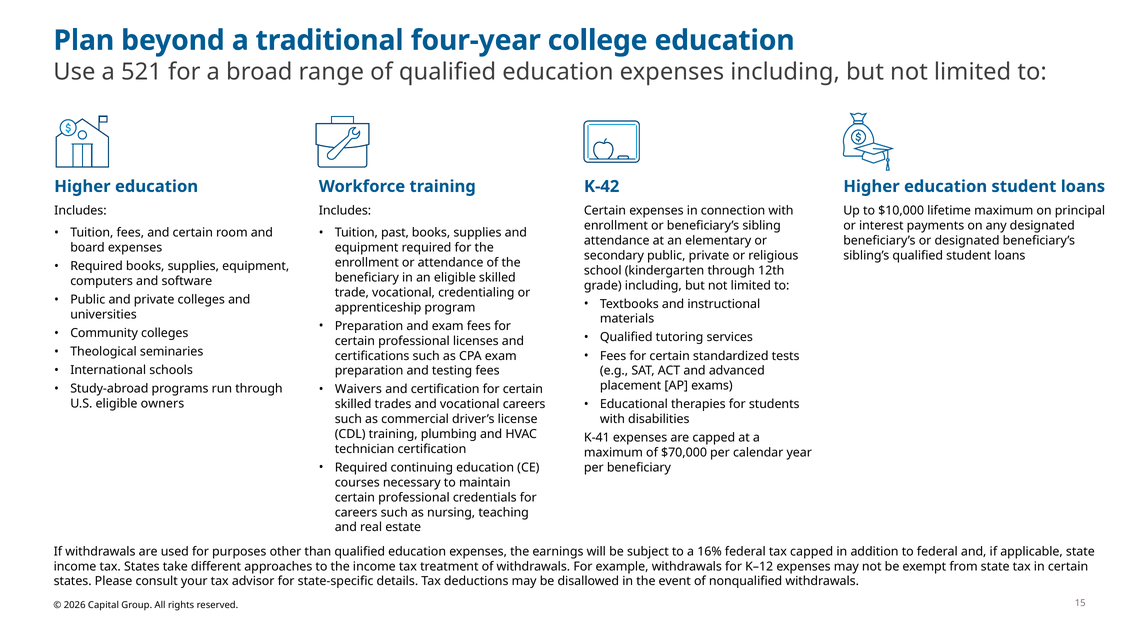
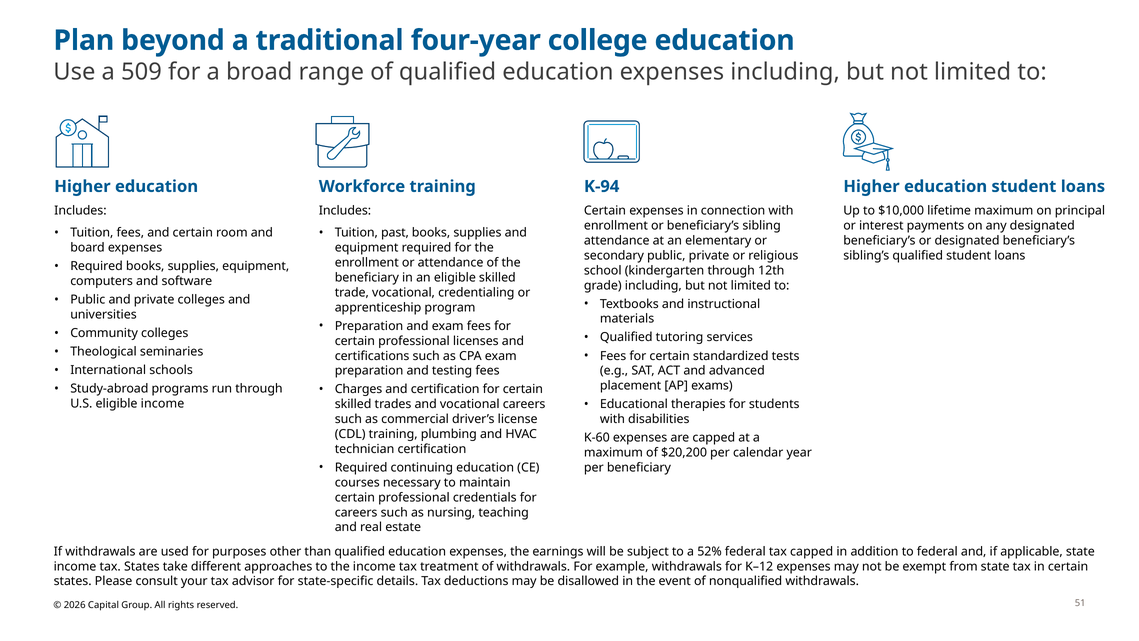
521: 521 -> 509
K-42: K-42 -> K-94
Waivers: Waivers -> Charges
eligible owners: owners -> income
K-41: K-41 -> K-60
$70,000: $70,000 -> $20,200
16%: 16% -> 52%
15: 15 -> 51
